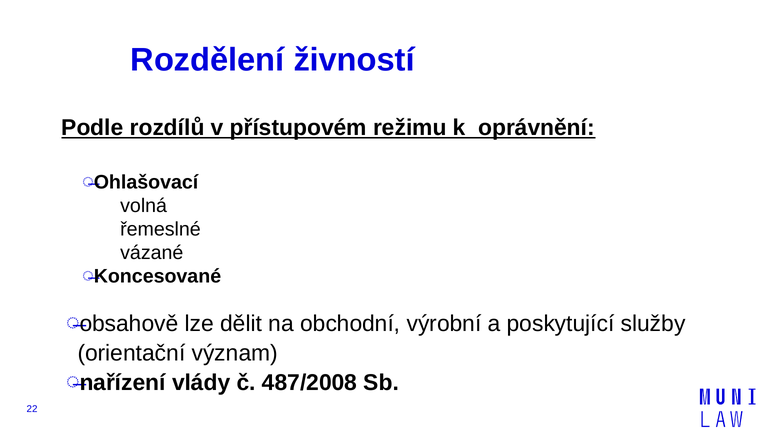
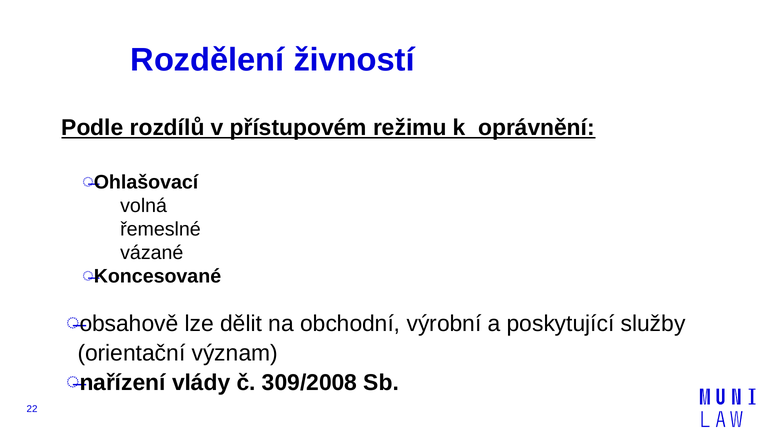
487/2008: 487/2008 -> 309/2008
